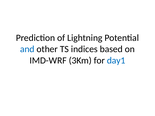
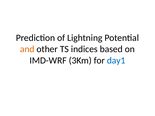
and colour: blue -> orange
